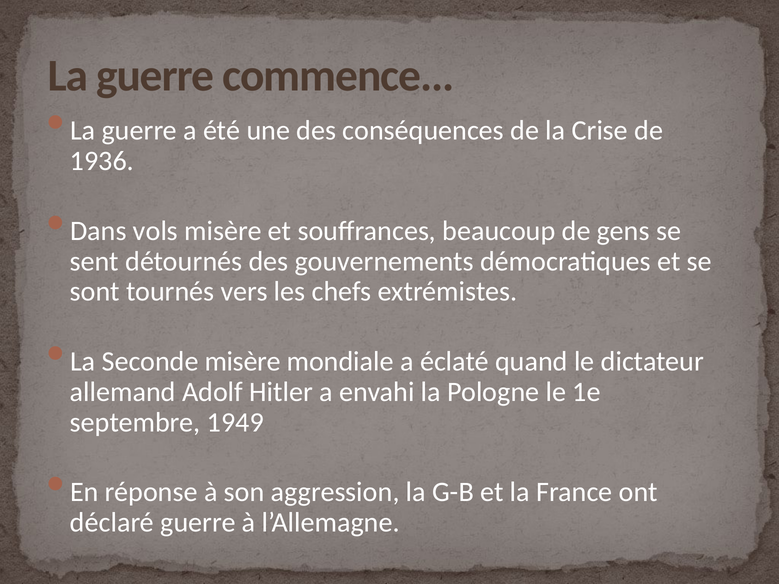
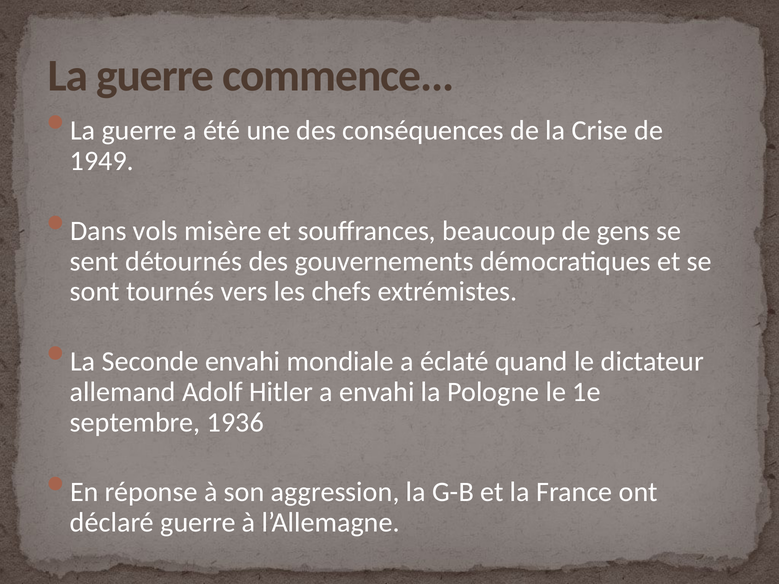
1936: 1936 -> 1949
Seconde misère: misère -> envahi
1949: 1949 -> 1936
